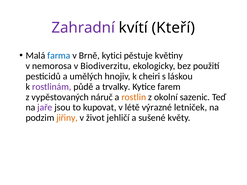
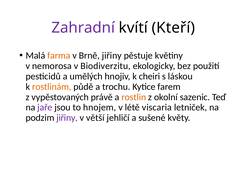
farma colour: blue -> orange
Brně kytici: kytici -> jiřiny
rostlinám colour: purple -> orange
trvalky: trvalky -> trochu
náruč: náruč -> právě
kupovat: kupovat -> hnojem
výrazné: výrazné -> viscaria
jiřiny at (67, 118) colour: orange -> purple
život: život -> větší
